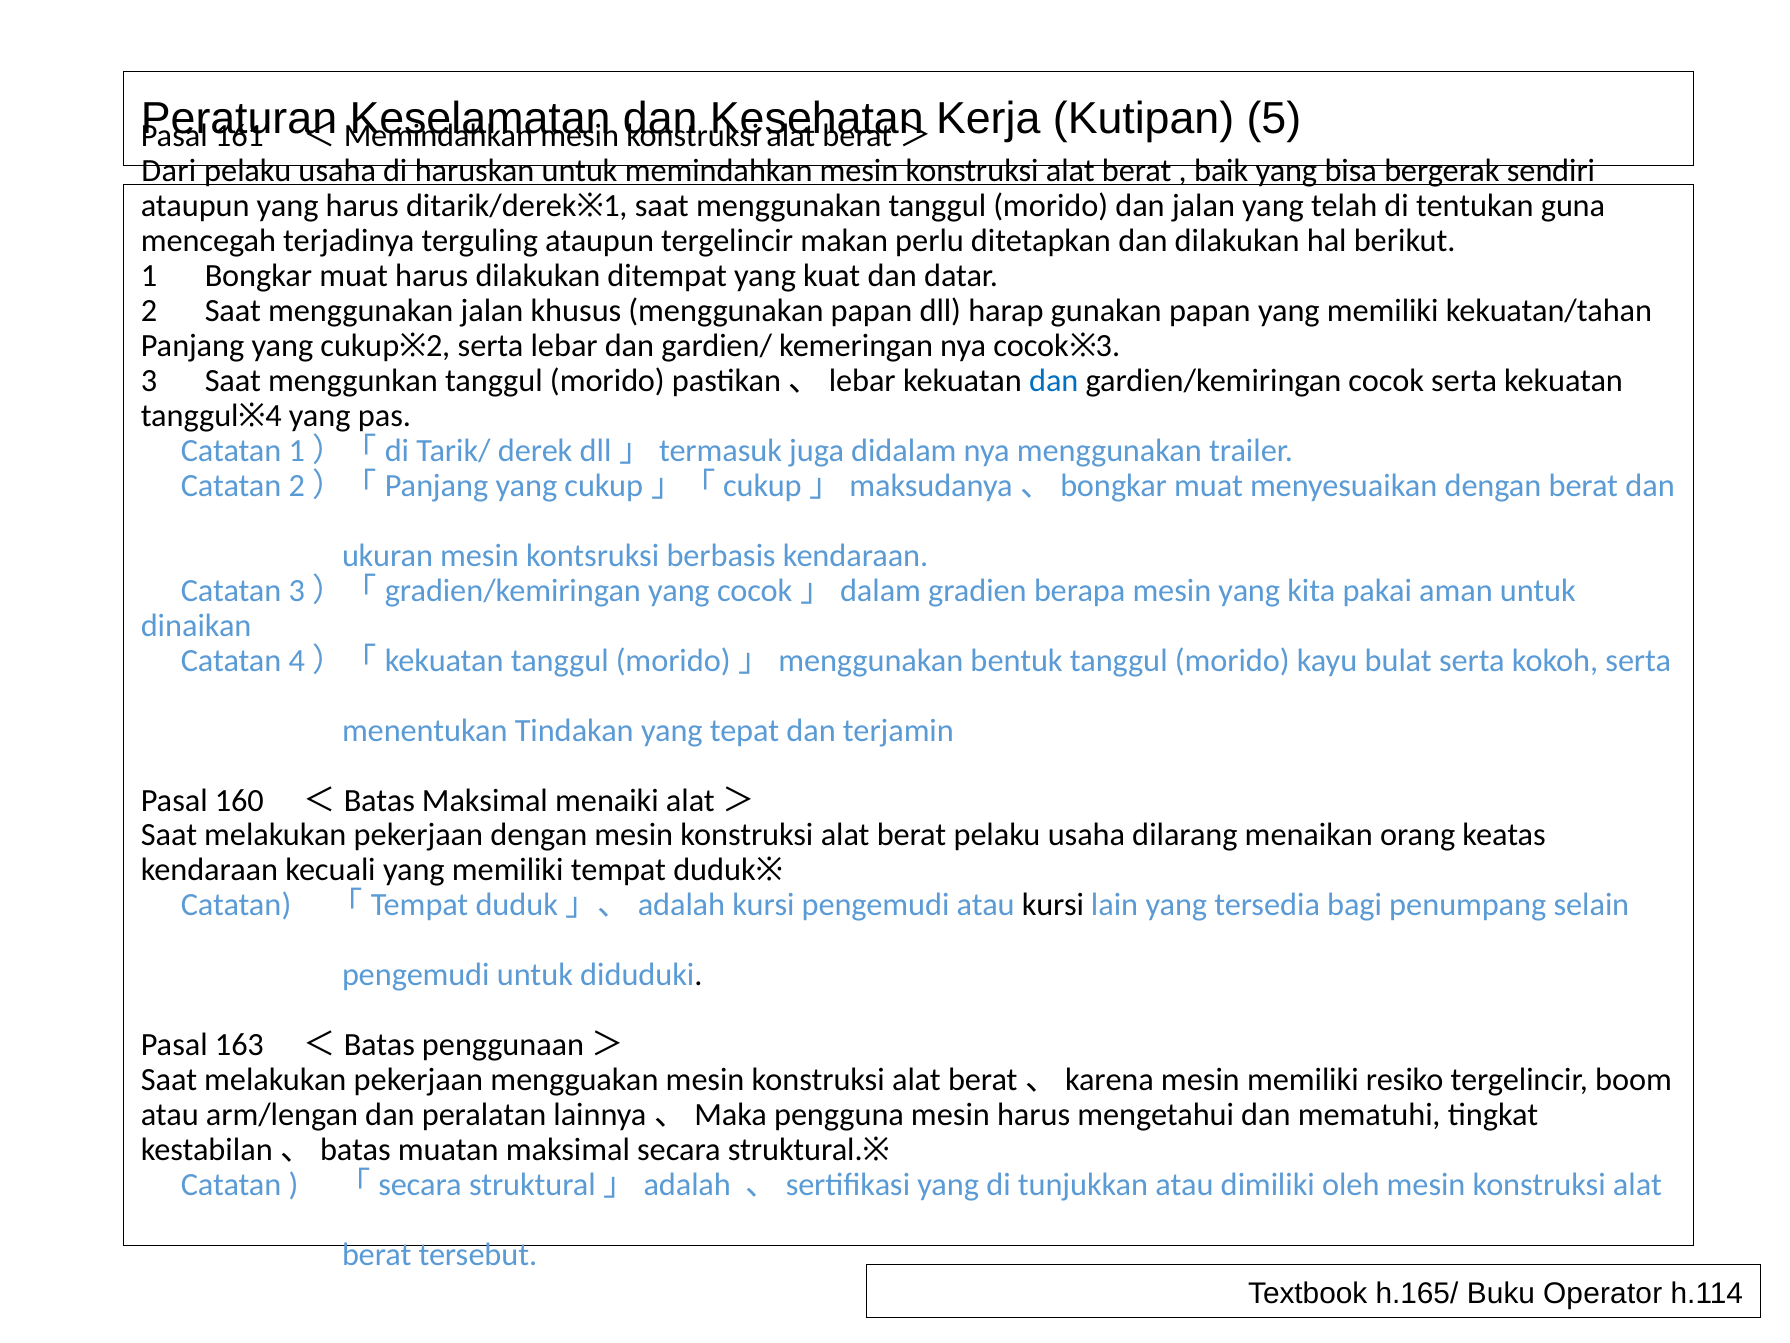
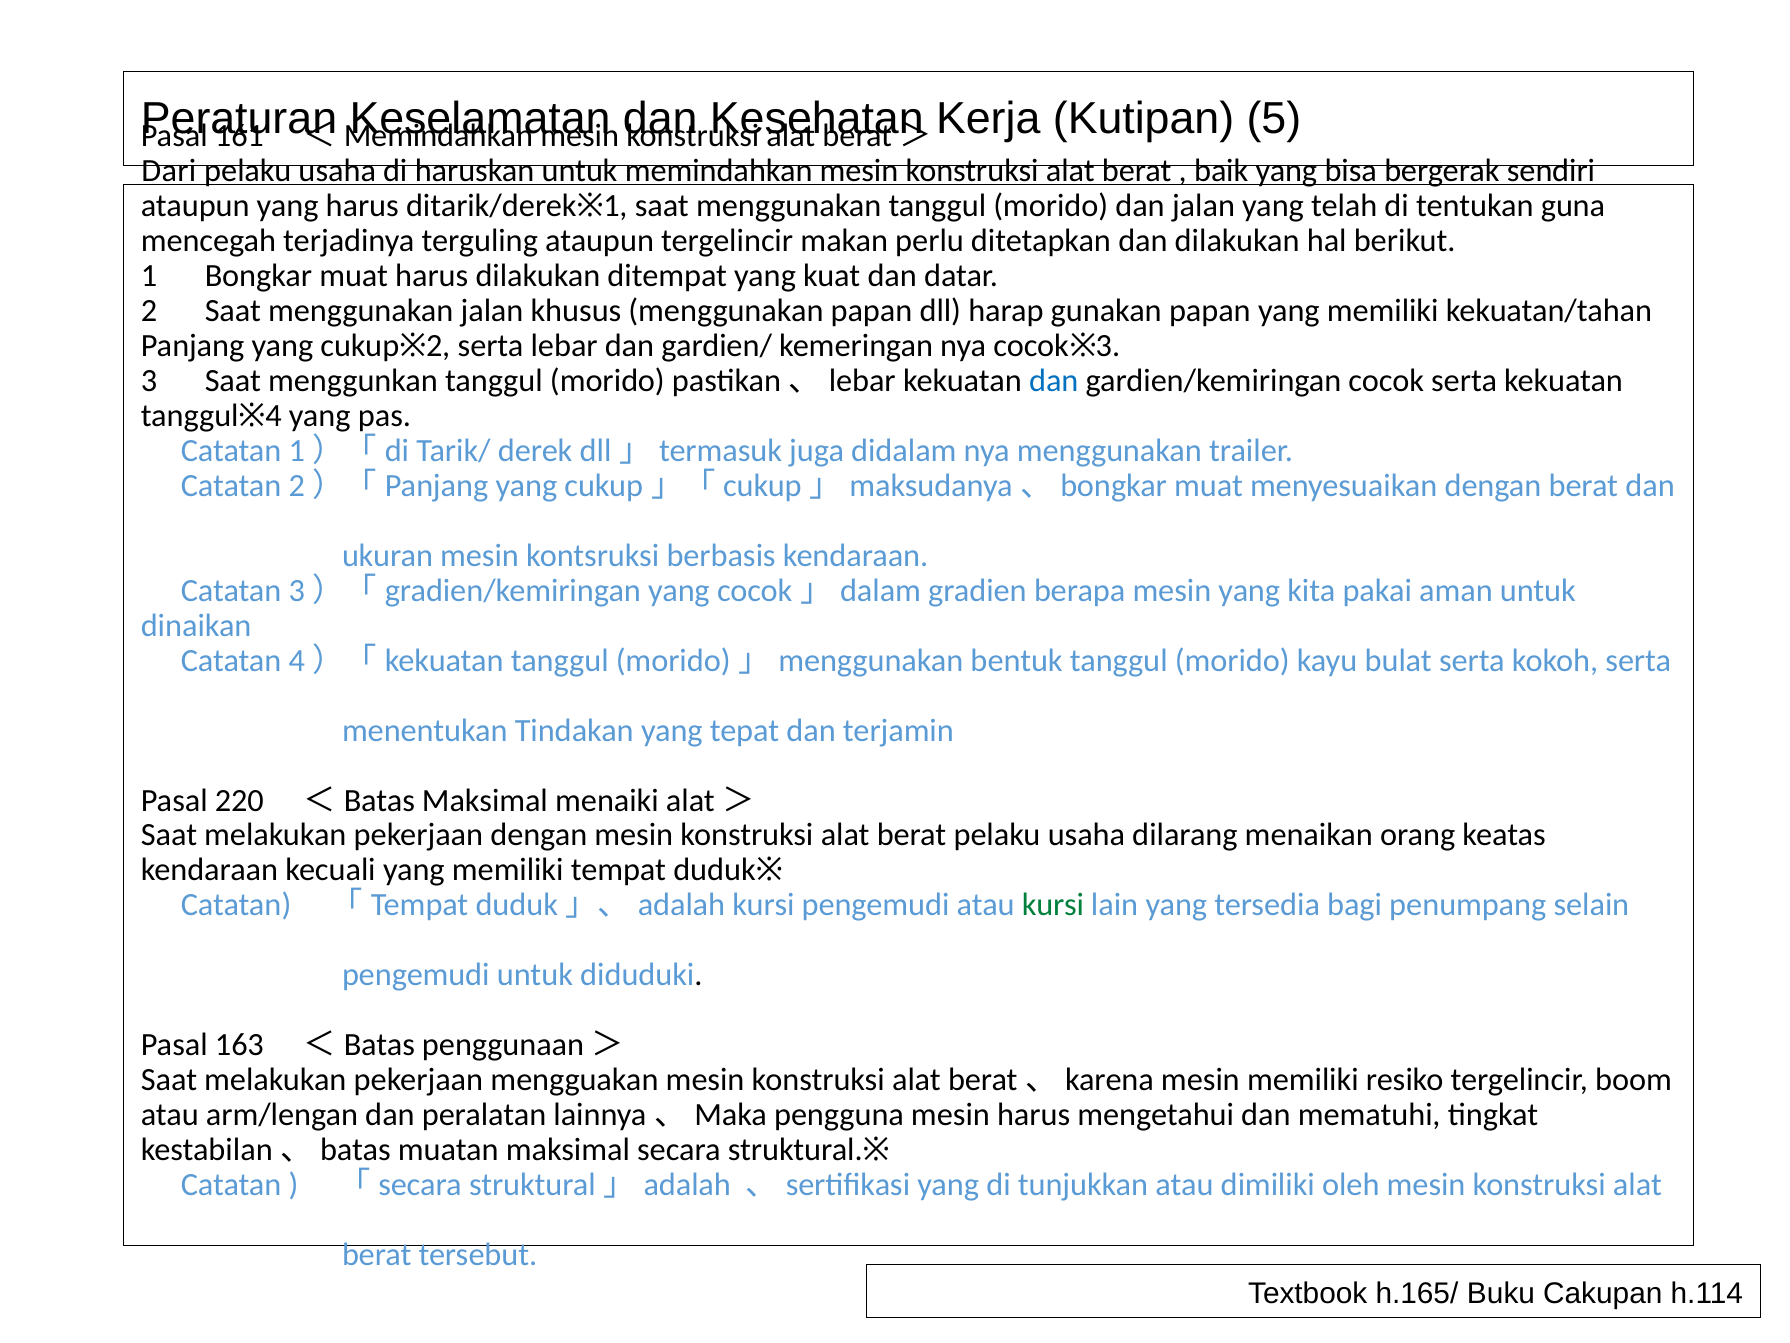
160: 160 -> 220
kursi at (1053, 905) colour: black -> green
Operator: Operator -> Cakupan
